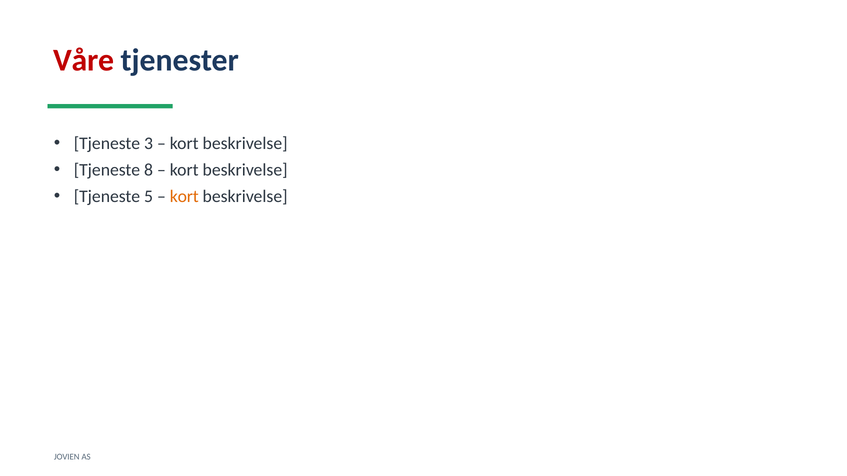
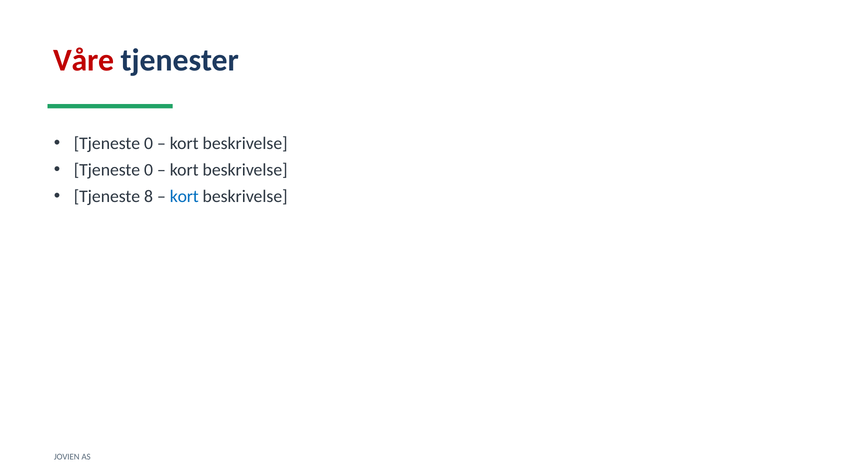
3 at (148, 143): 3 -> 0
8 at (148, 170): 8 -> 0
5: 5 -> 8
kort at (184, 196) colour: orange -> blue
